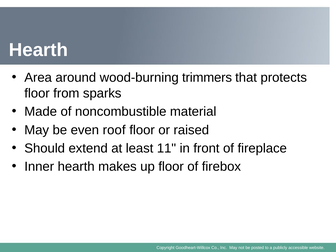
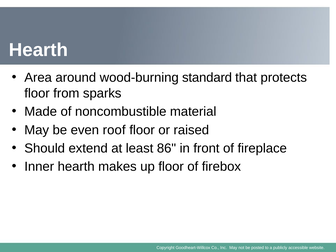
trimmers: trimmers -> standard
11: 11 -> 86
